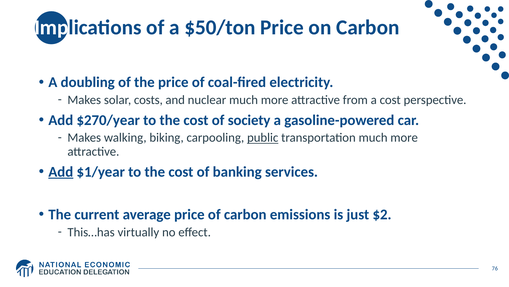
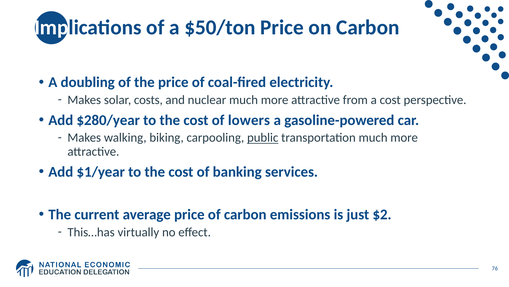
$270/year: $270/year -> $280/year
society: society -> lowers
Add at (61, 171) underline: present -> none
